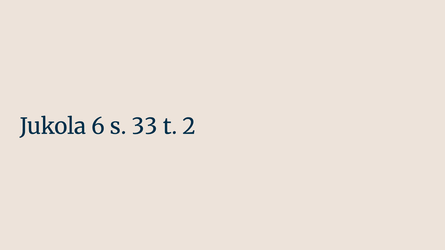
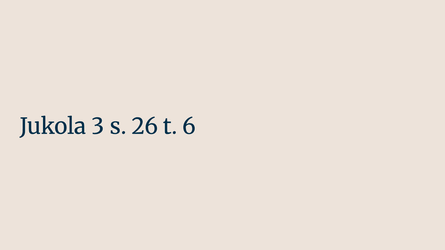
6: 6 -> 3
33: 33 -> 26
2: 2 -> 6
